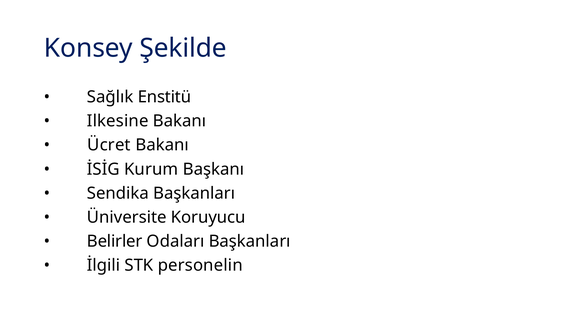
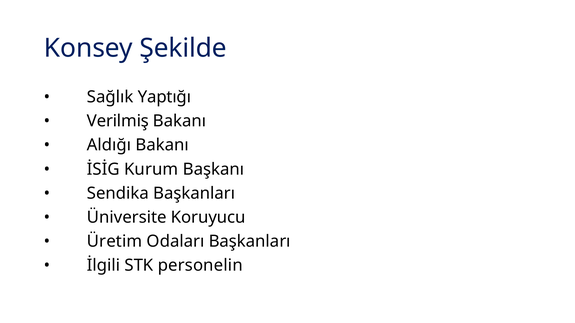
Enstitü: Enstitü -> Yaptığı
Ilkesine: Ilkesine -> Verilmiş
Ücret: Ücret -> Aldığı
Belirler: Belirler -> Üretim
